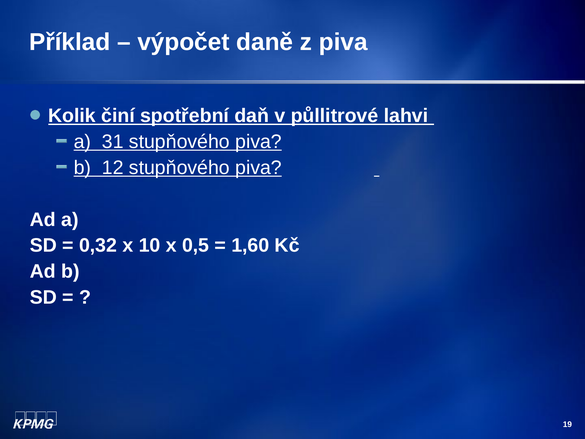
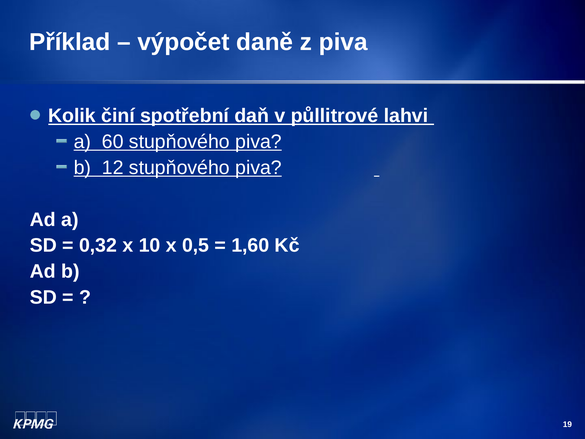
31: 31 -> 60
